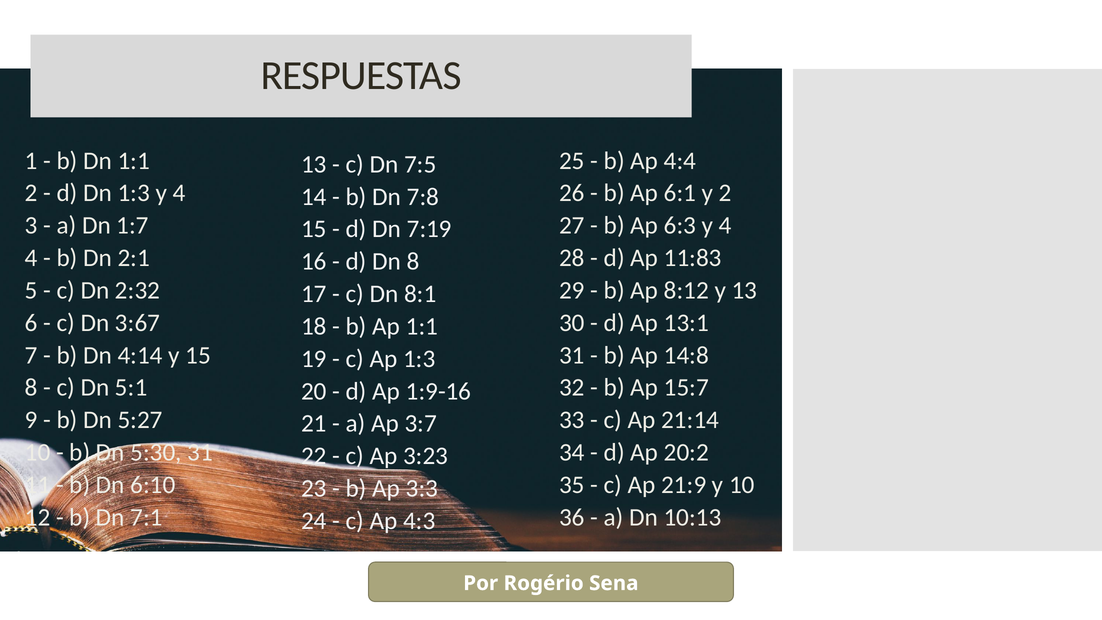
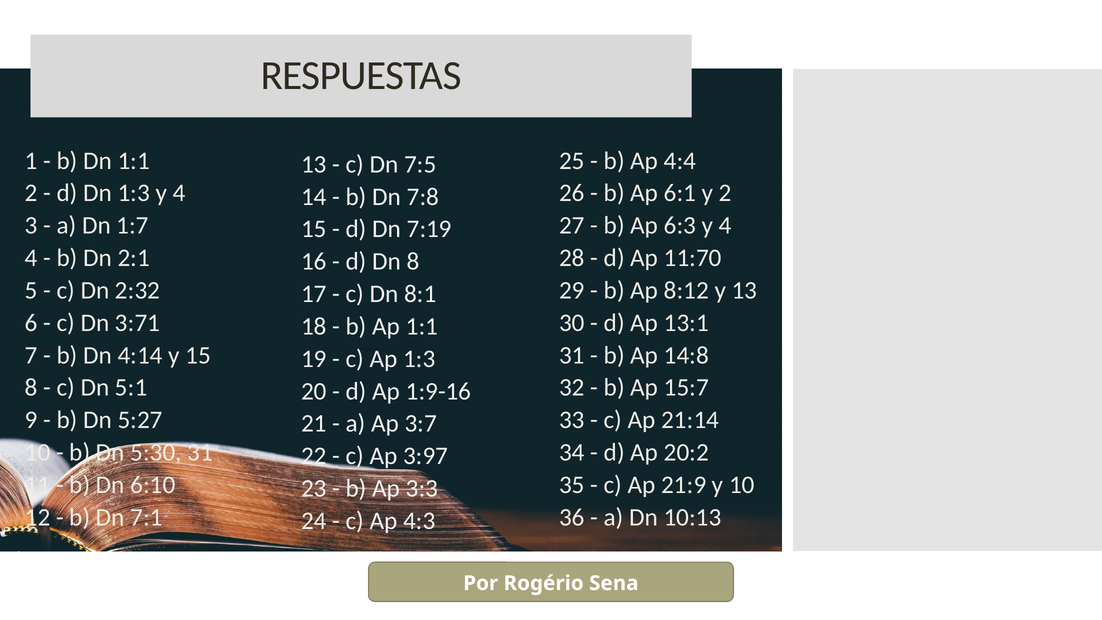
11:83: 11:83 -> 11:70
3:67: 3:67 -> 3:71
3:23: 3:23 -> 3:97
